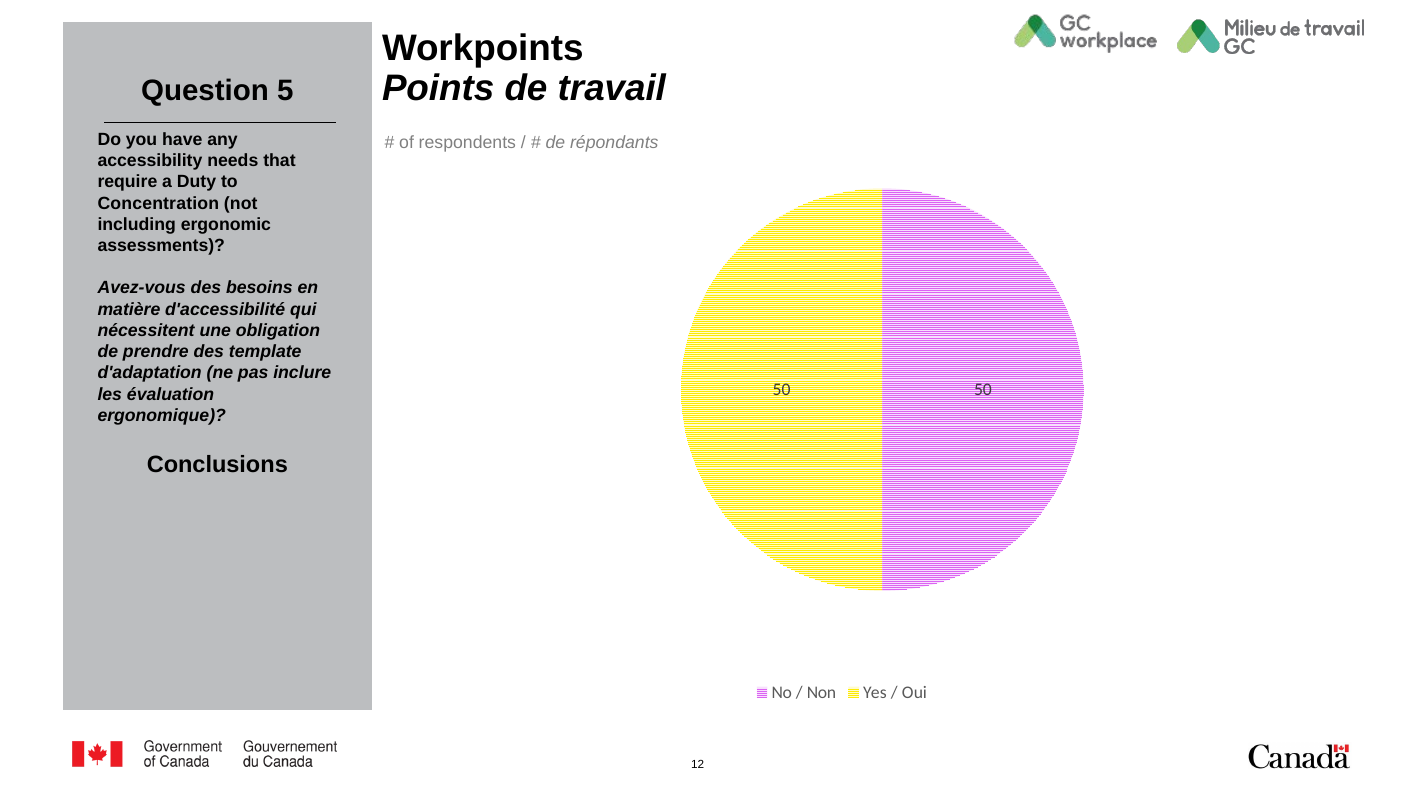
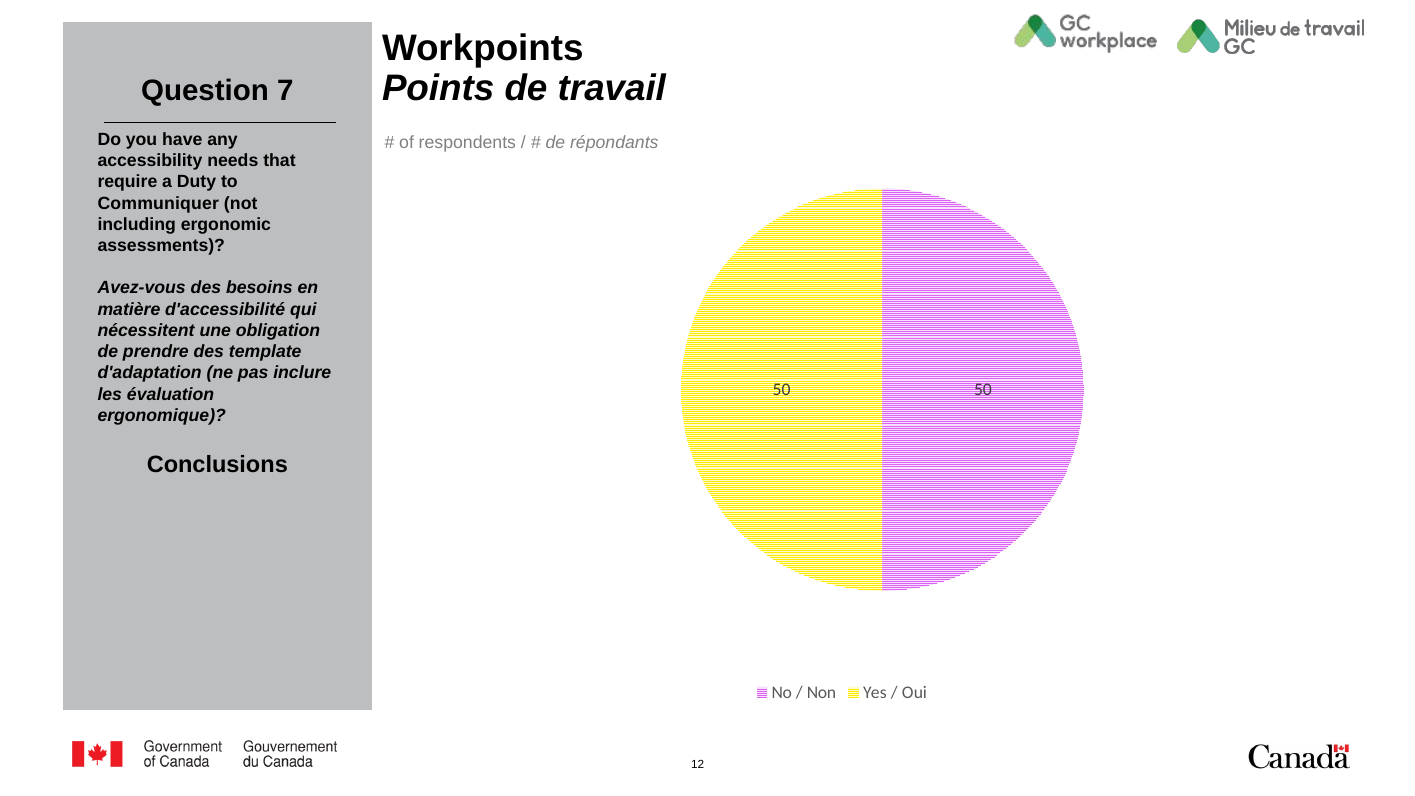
5: 5 -> 7
Concentration: Concentration -> Communiquer
